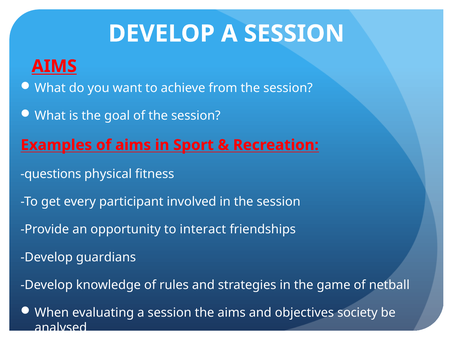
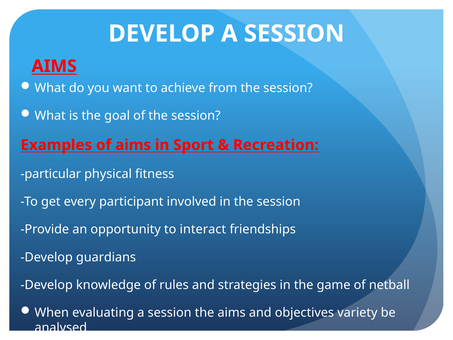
questions: questions -> particular
society: society -> variety
